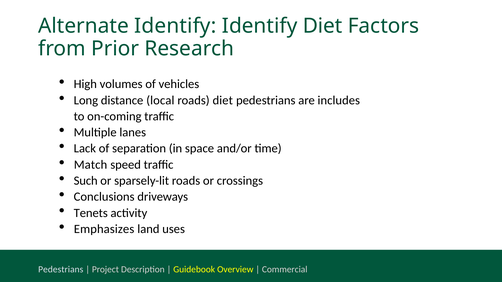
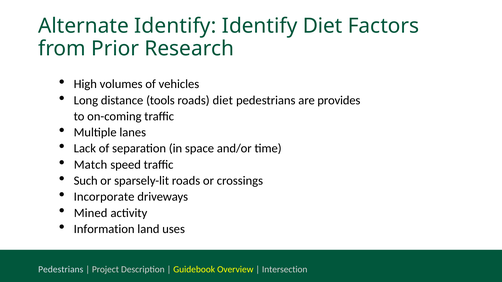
local: local -> tools
includes: includes -> provides
Conclusions: Conclusions -> Incorporate
Tenets: Tenets -> Mined
Emphasizes: Emphasizes -> Information
Commercial: Commercial -> Intersection
